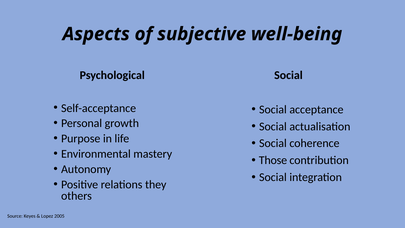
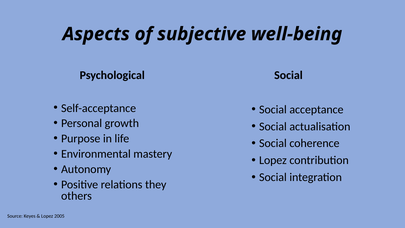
Those at (273, 160): Those -> Lopez
